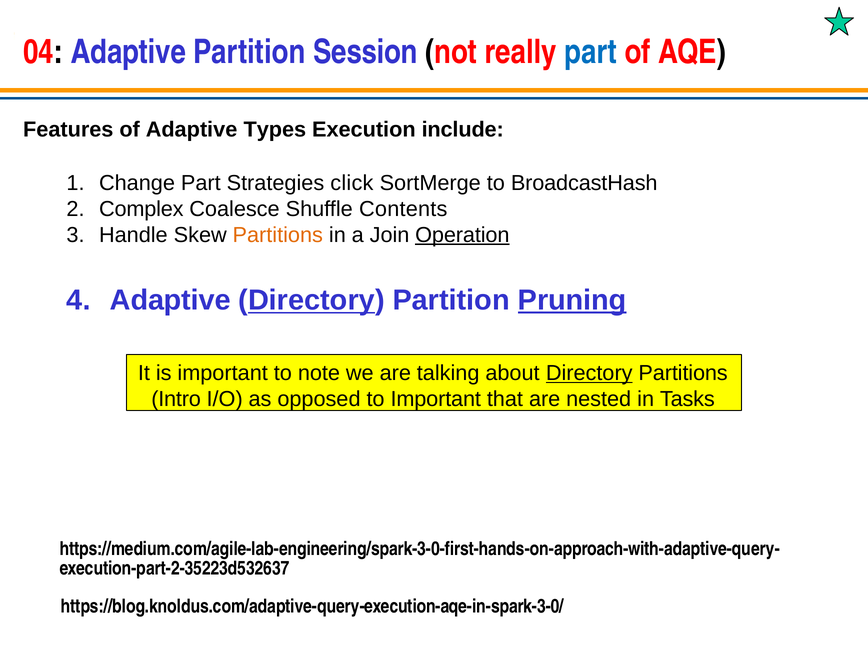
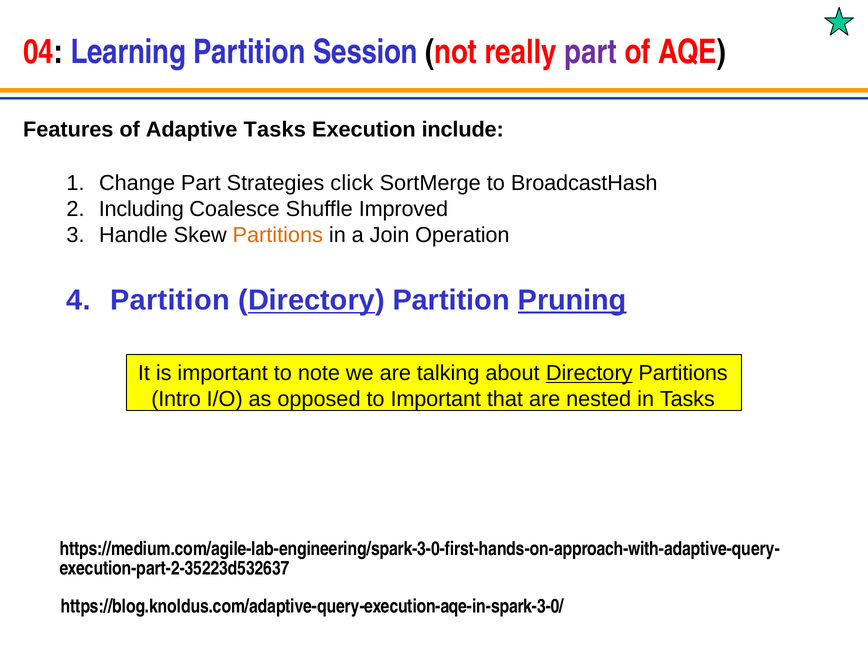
04 Adaptive: Adaptive -> Learning
part at (591, 52) colour: blue -> purple
Adaptive Types: Types -> Tasks
Complex: Complex -> Including
Contents: Contents -> Improved
Operation underline: present -> none
Adaptive at (170, 300): Adaptive -> Partition
